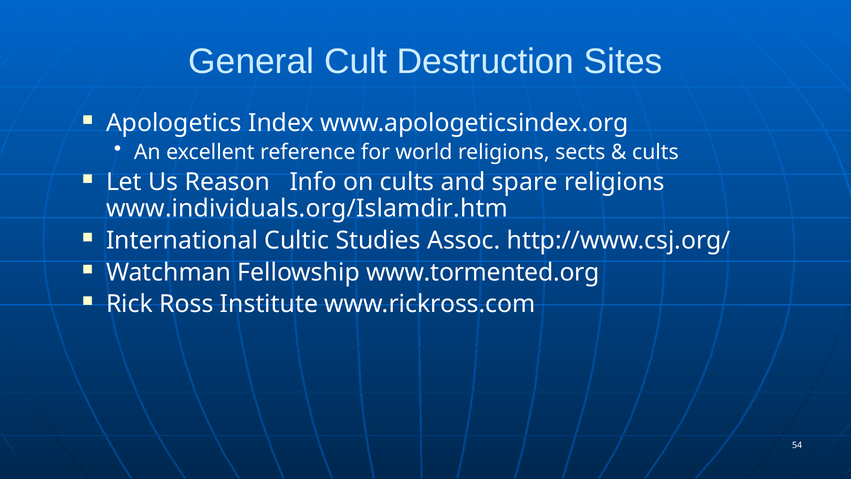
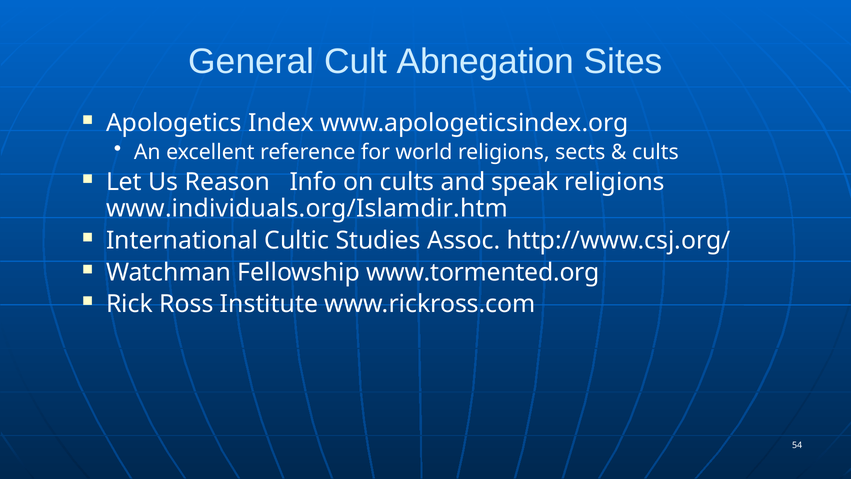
Destruction: Destruction -> Abnegation
spare: spare -> speak
